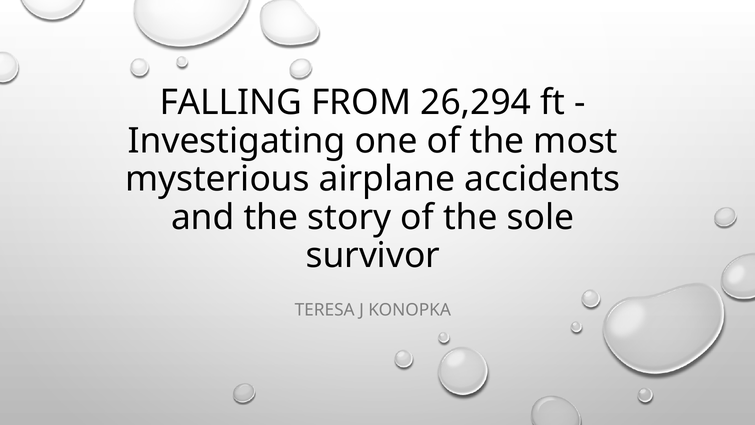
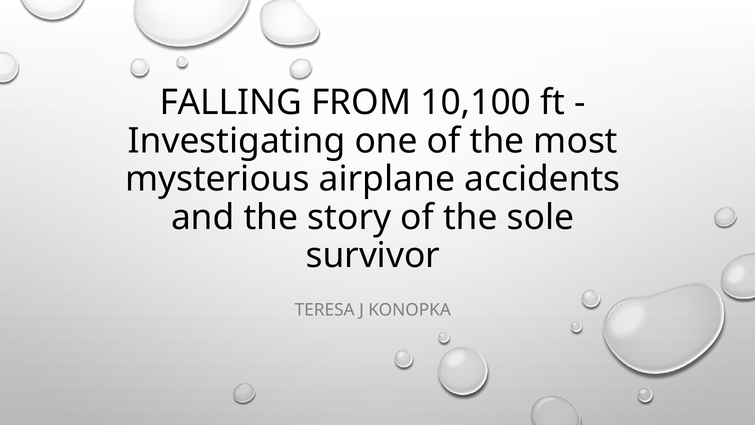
26,294: 26,294 -> 10,100
